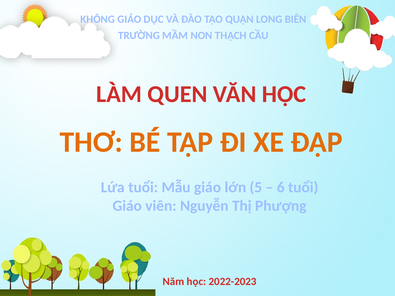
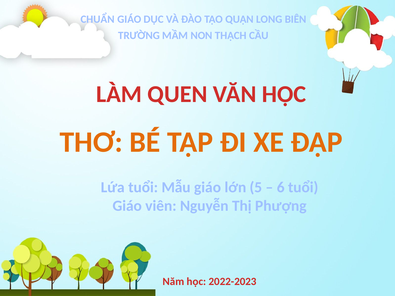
KHÔNG: KHÔNG -> CHUẨN
